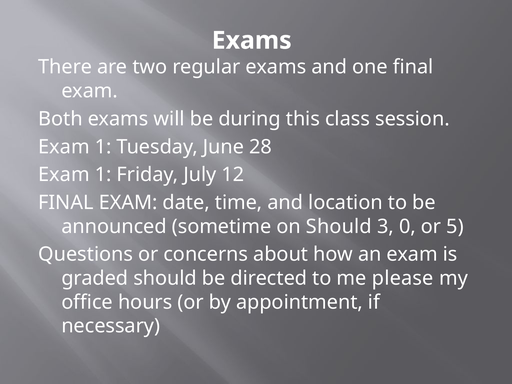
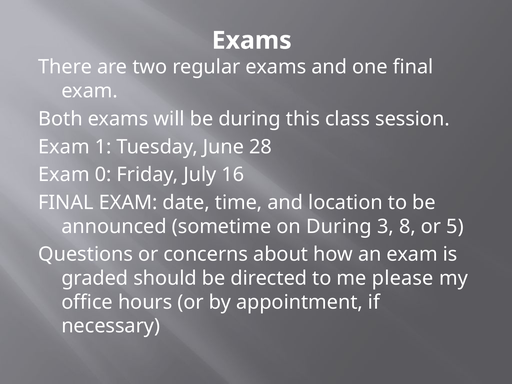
1 at (103, 175): 1 -> 0
12: 12 -> 16
on Should: Should -> During
0: 0 -> 8
